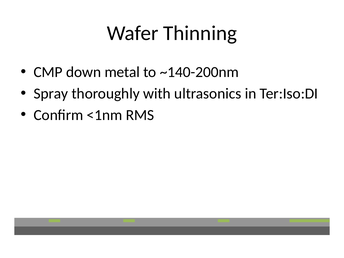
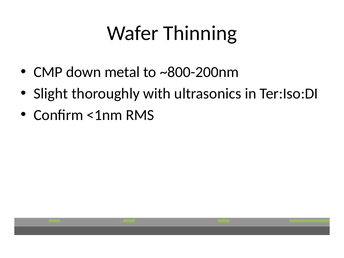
~140-200nm: ~140-200nm -> ~800-200nm
Spray: Spray -> Slight
